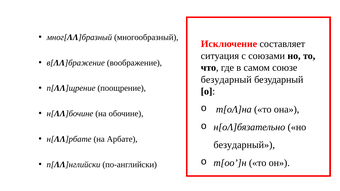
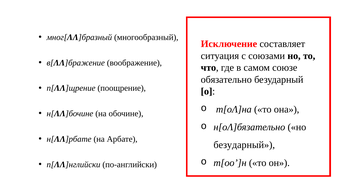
безударный at (226, 80): безударный -> обязательно
